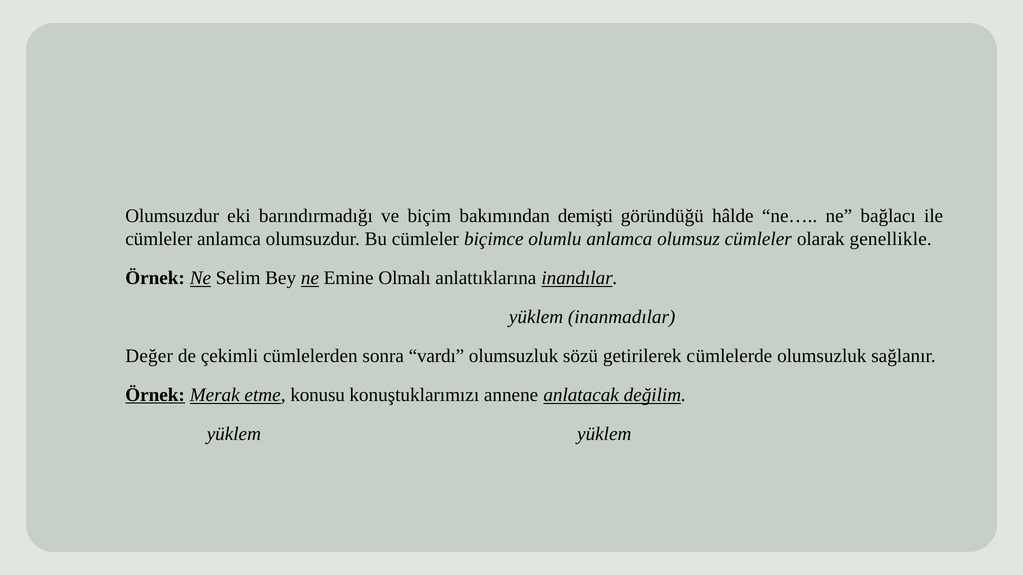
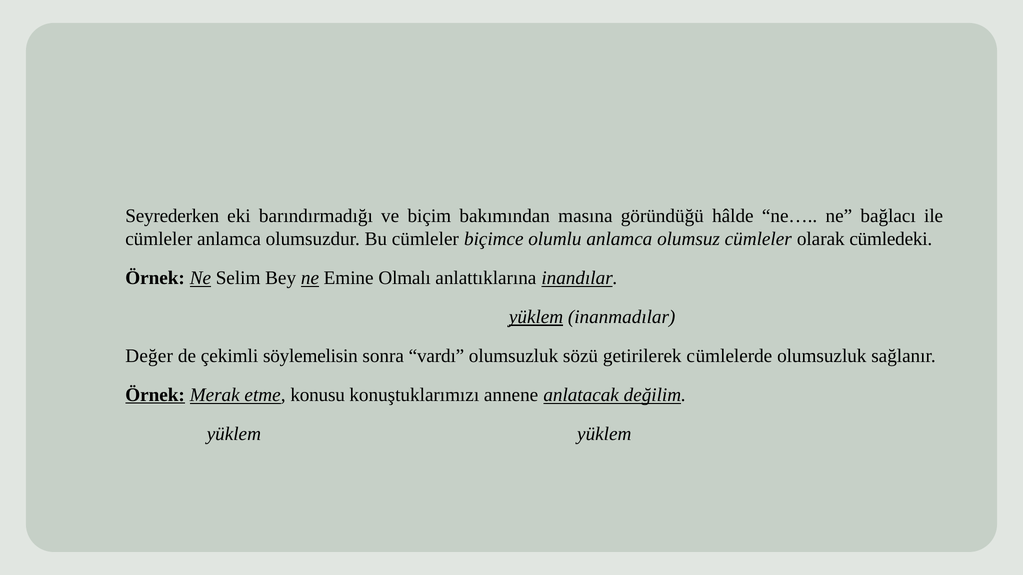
Olumsuzdur at (172, 216): Olumsuzdur -> Seyrederken
demişti: demişti -> masına
genellikle: genellikle -> cümledeki
yüklem at (536, 317) underline: none -> present
cümlelerden: cümlelerden -> söylemelisin
